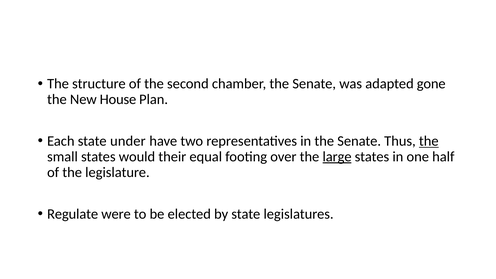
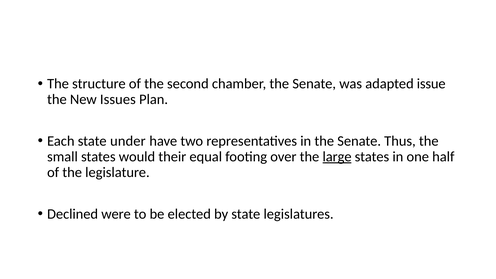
gone: gone -> issue
House: House -> Issues
the at (429, 141) underline: present -> none
Regulate: Regulate -> Declined
